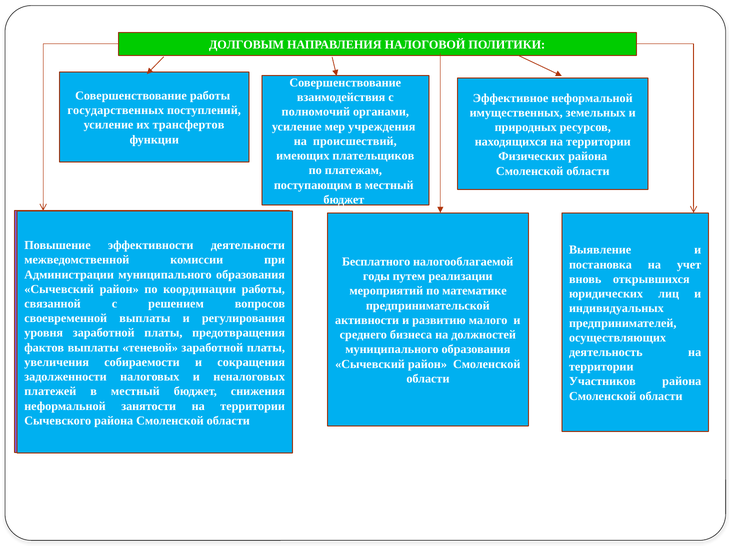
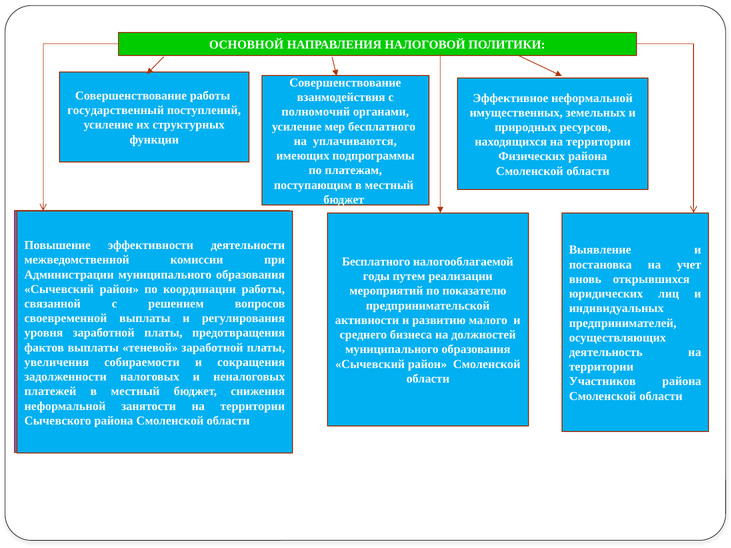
ДОЛГОВЫМ: ДОЛГОВЫМ -> ОСНОВНОЙ
государственных: государственных -> государственный
трансфертов: трансфертов -> структурных
мер учреждения: учреждения -> бесплатного
происшествий: происшествий -> уплачиваются
плательщиков: плательщиков -> подпрограммы
математике: математике -> показателю
